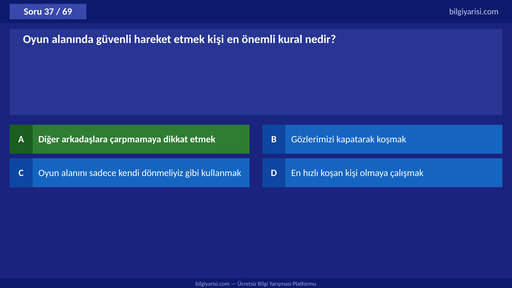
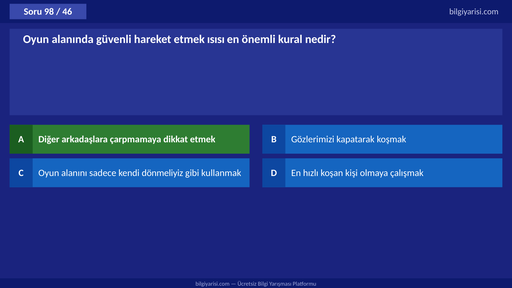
37: 37 -> 98
69: 69 -> 46
etmek kişi: kişi -> ısısı
